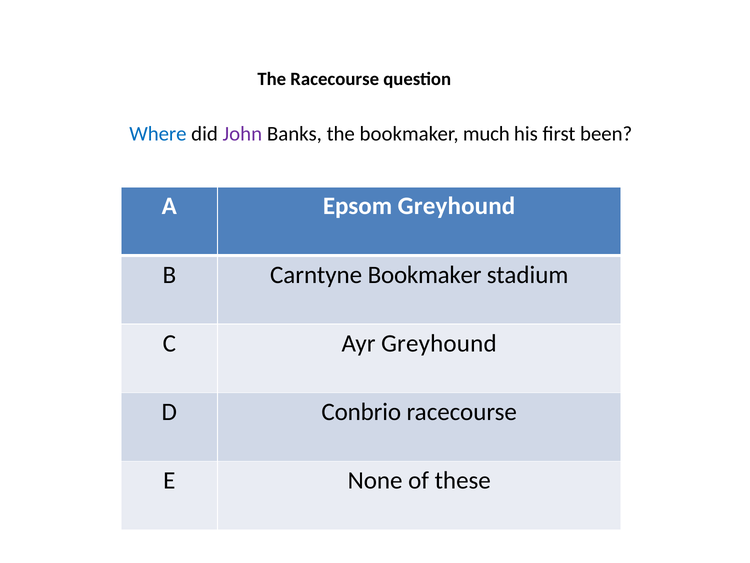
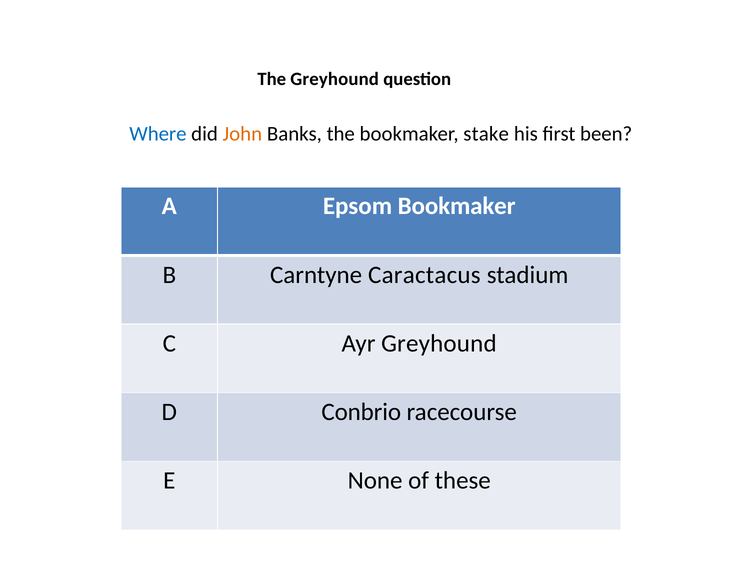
The Racecourse: Racecourse -> Greyhound
John colour: purple -> orange
much: much -> stake
Epsom Greyhound: Greyhound -> Bookmaker
Carntyne Bookmaker: Bookmaker -> Caractacus
